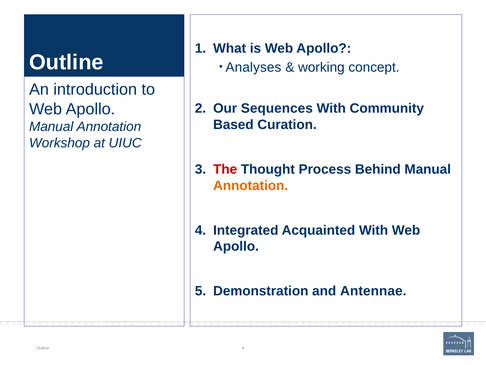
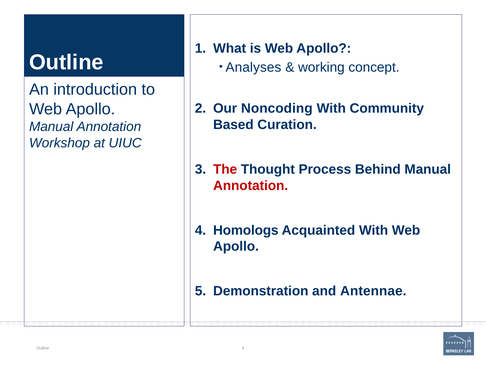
Sequences: Sequences -> Noncoding
Annotation at (251, 185) colour: orange -> red
Integrated: Integrated -> Homologs
